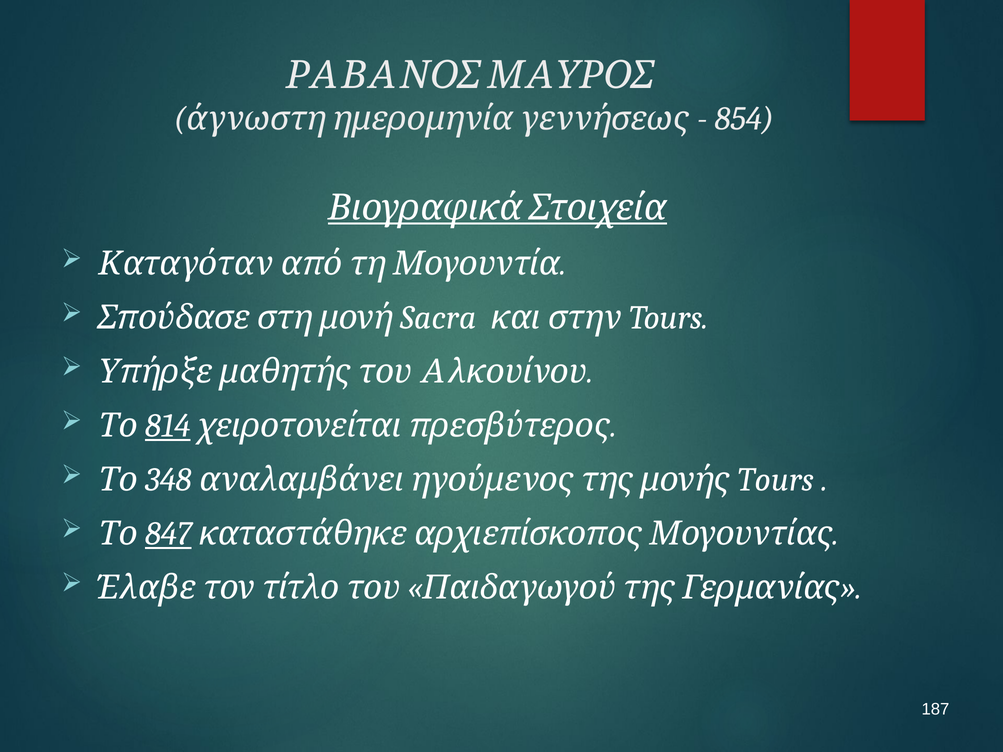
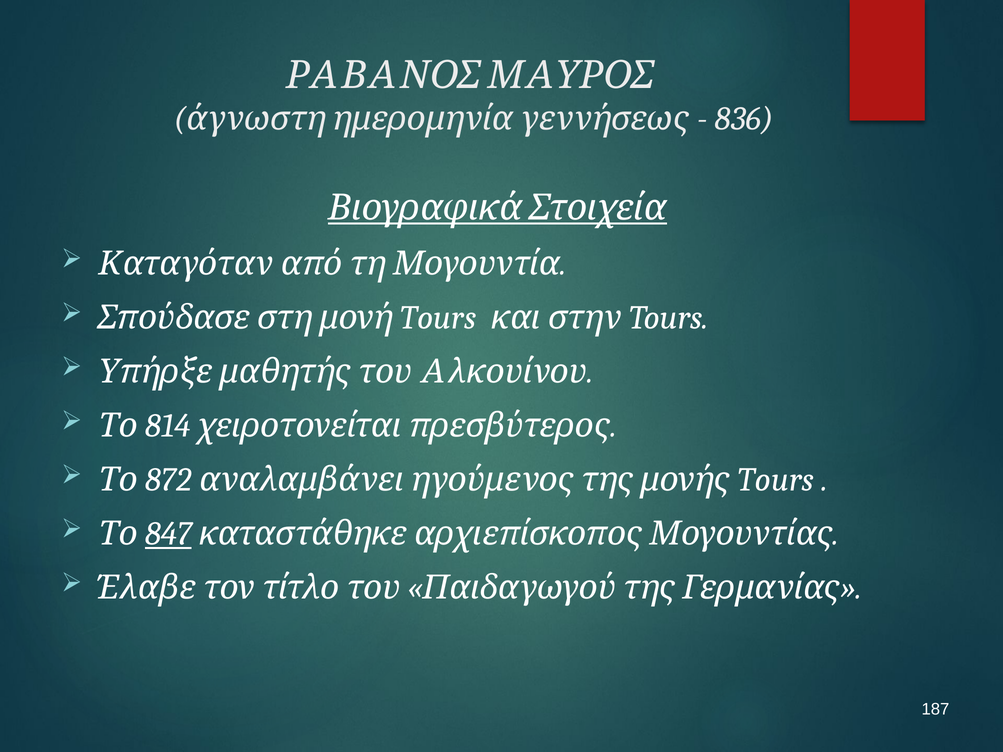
854: 854 -> 836
Sacra at (438, 318): Sacra -> Tours
814 underline: present -> none
348: 348 -> 872
